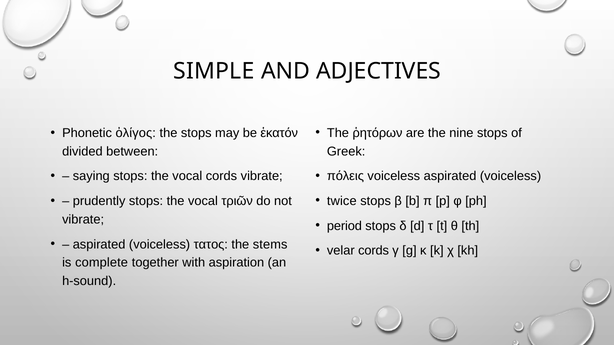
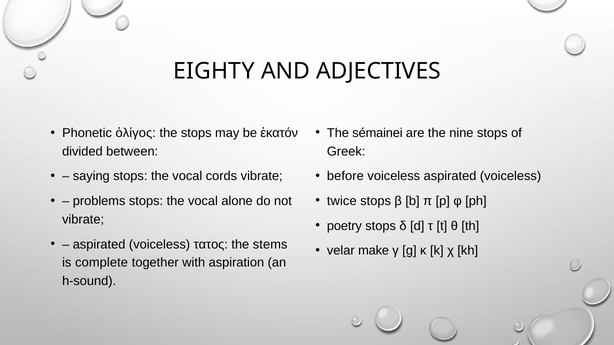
SIMPLE: SIMPLE -> EIGHTY
ῥητόρων: ῥητόρων -> sémainei
πόλεις: πόλεις -> before
prudently: prudently -> problems
τριῶν: τριῶν -> alone
period: period -> poetry
velar cords: cords -> make
